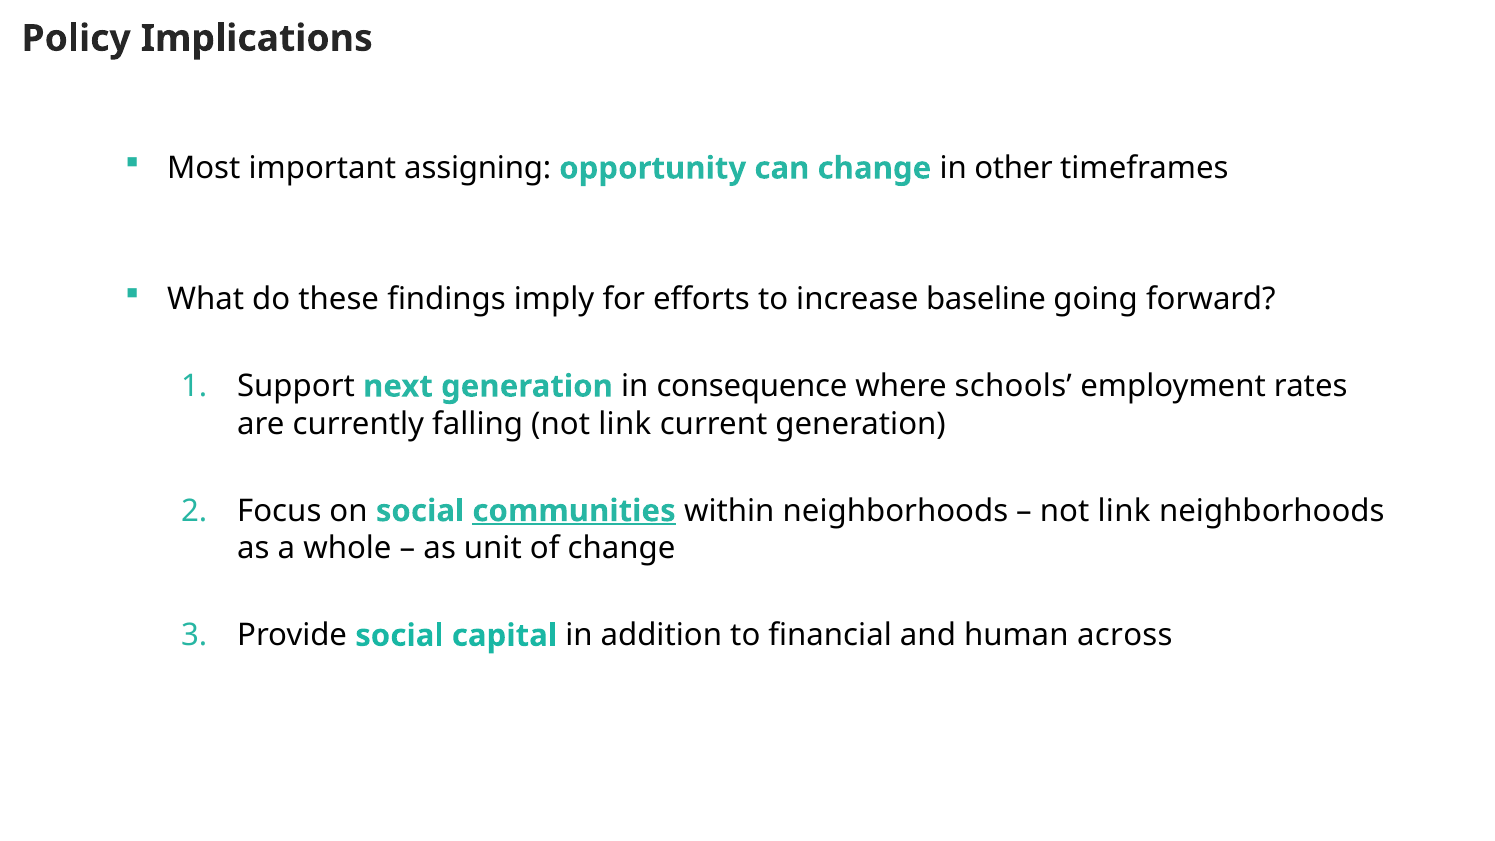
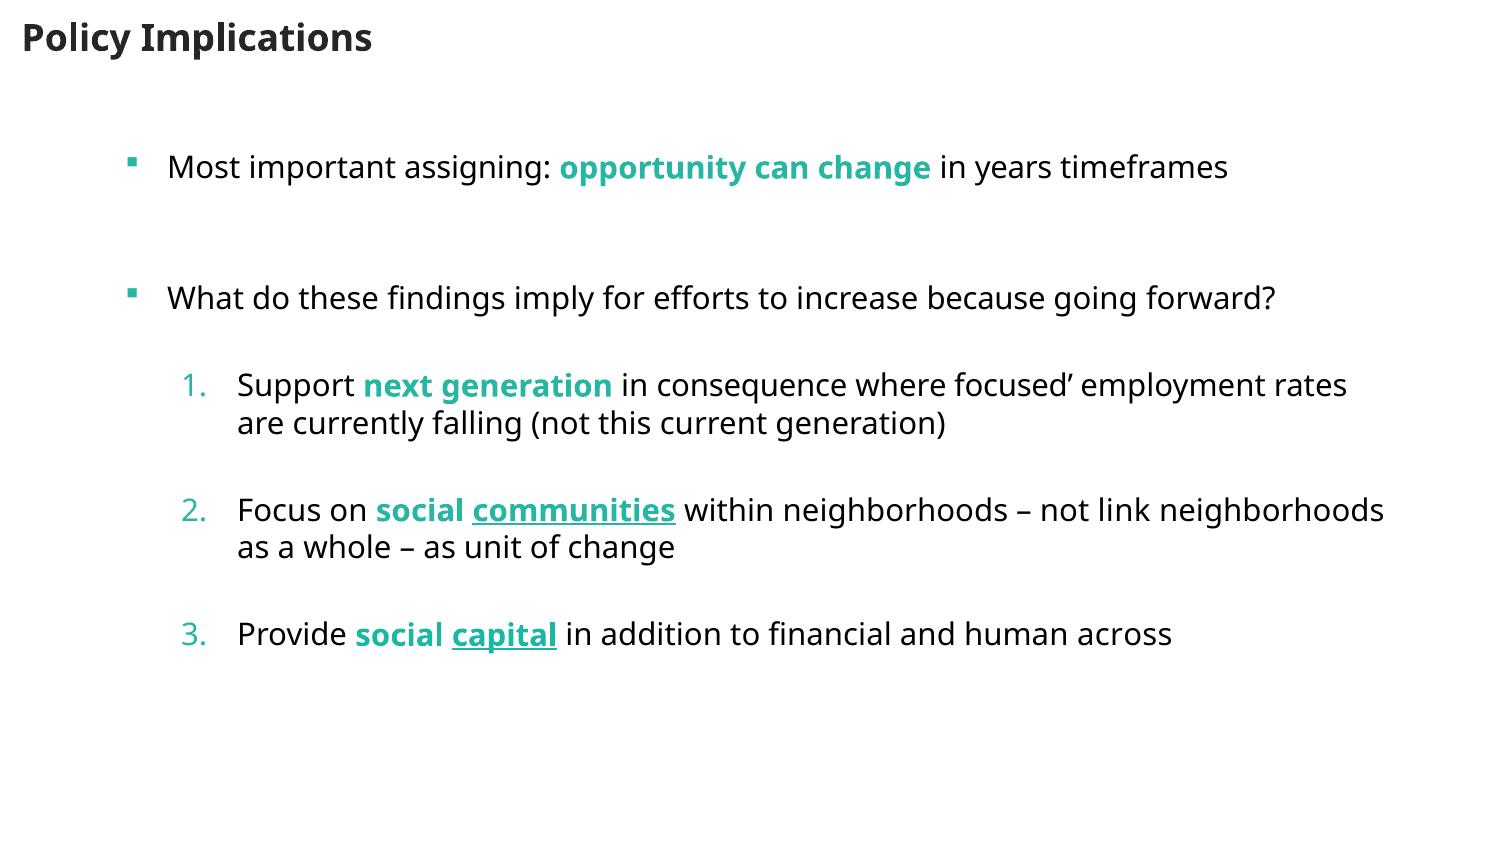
other: other -> years
baseline: baseline -> because
schools: schools -> focused
falling not link: link -> this
capital underline: none -> present
